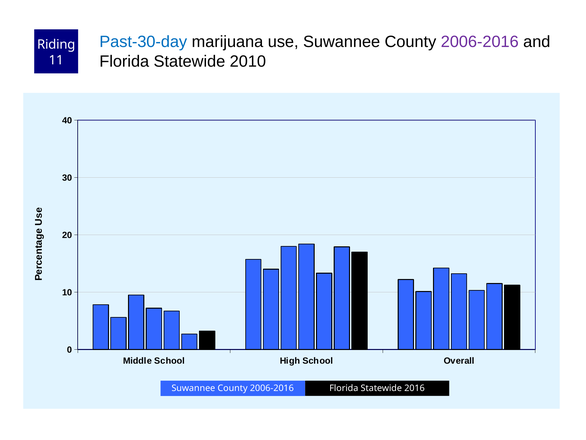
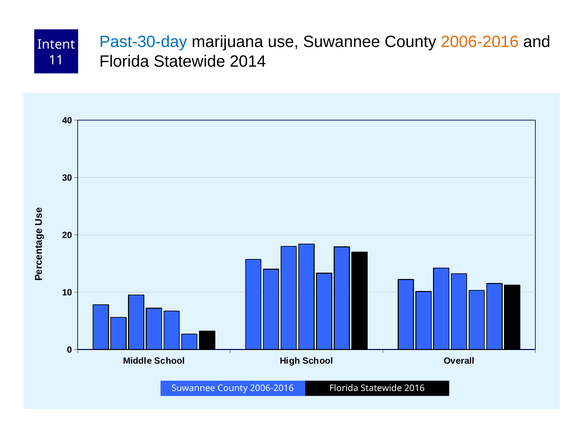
2006-2016 at (480, 42) colour: purple -> orange
Riding: Riding -> Intent
2010: 2010 -> 2014
